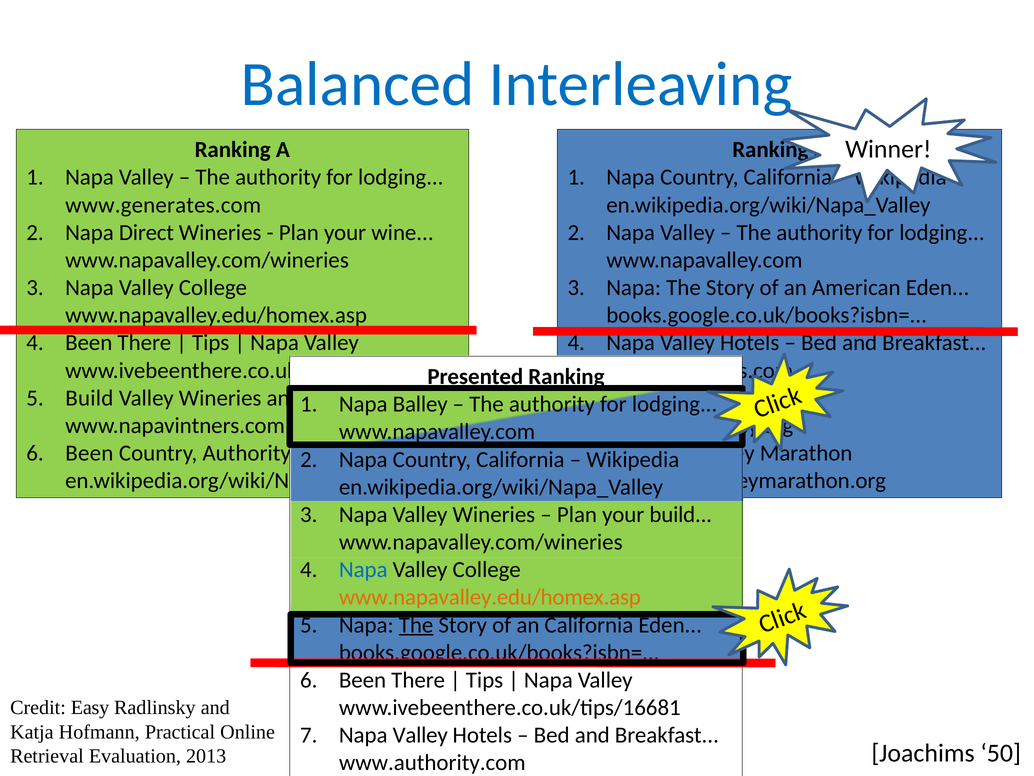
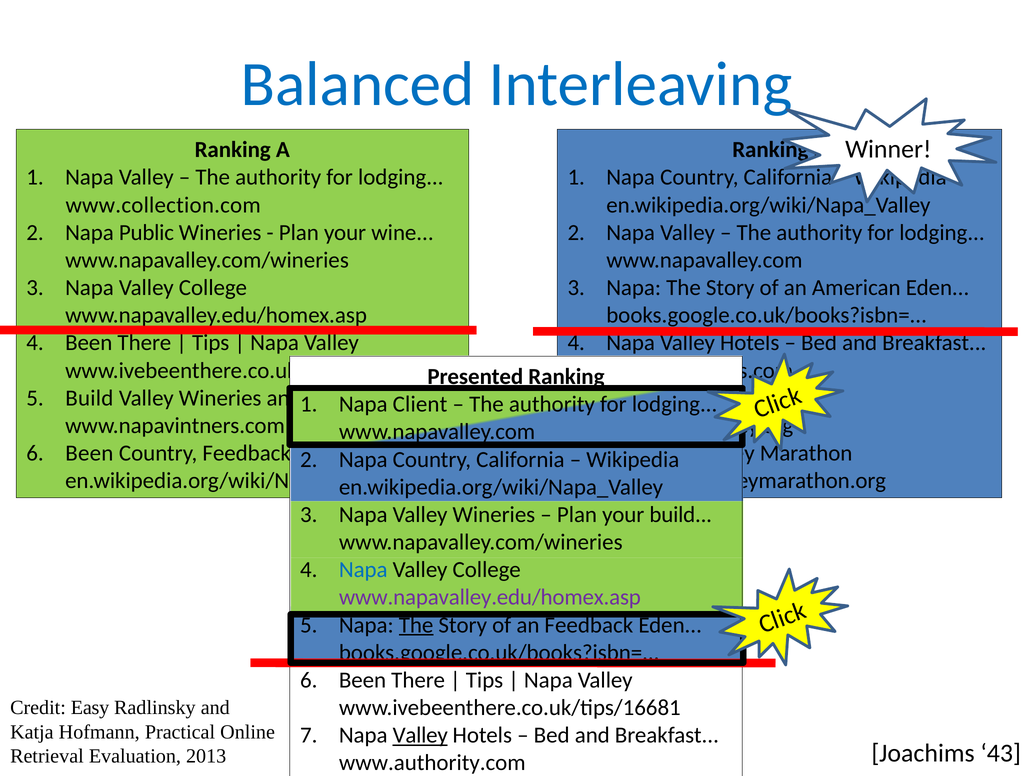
www.generates.com: www.generates.com -> www.collection.com
Direct: Direct -> Public
Balley: Balley -> Client
Country Authority: Authority -> Feedback
www.napavalley.edu/homex.asp at (490, 597) colour: orange -> purple
an California: California -> Feedback
Valley at (420, 735) underline: none -> present
50: 50 -> 43
